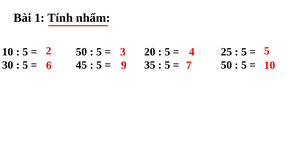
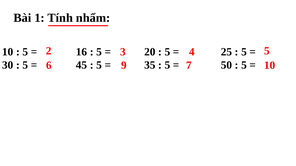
50 at (82, 52): 50 -> 16
